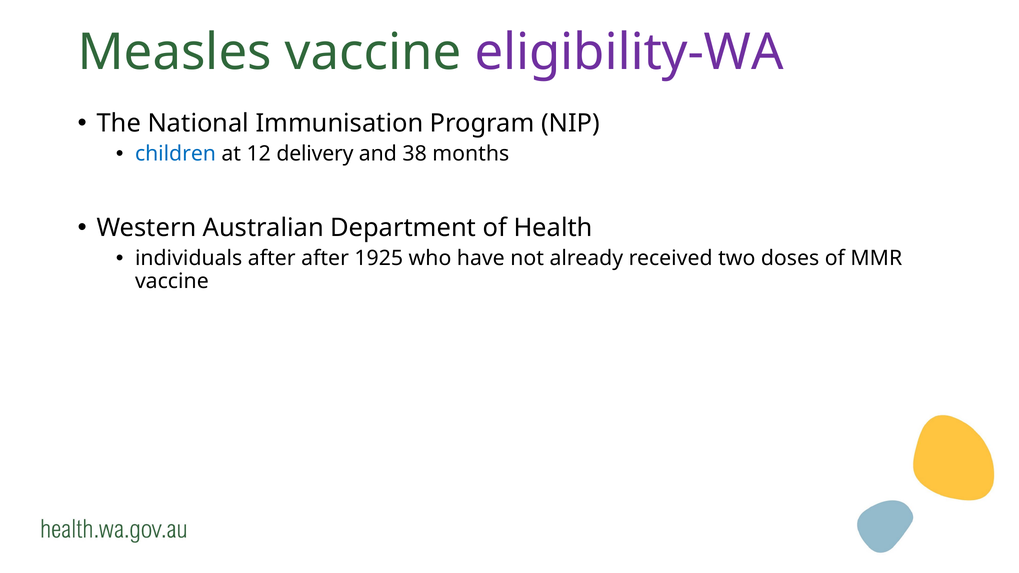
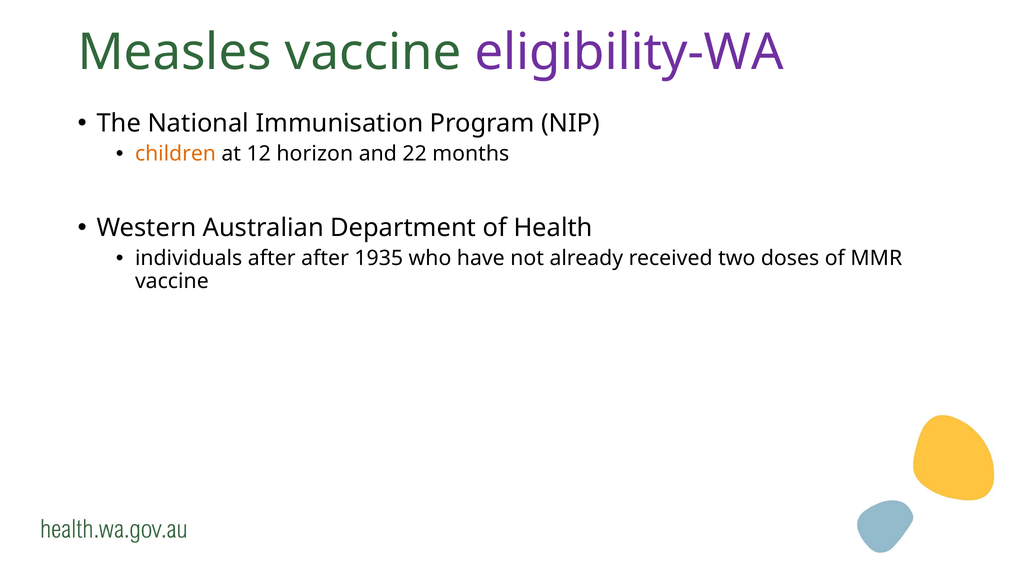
children colour: blue -> orange
delivery: delivery -> horizon
38: 38 -> 22
1925: 1925 -> 1935
